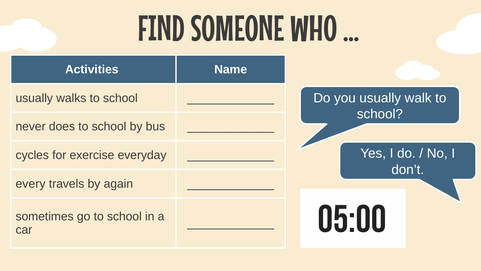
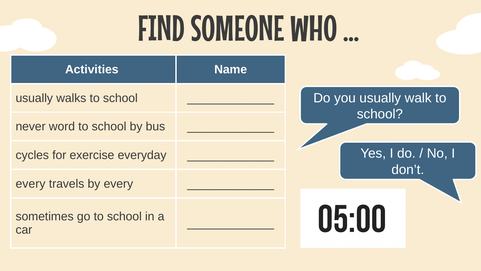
does: does -> word
by again: again -> every
